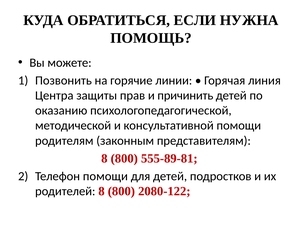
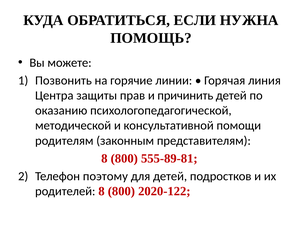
Телефон помощи: помощи -> поэтому
2080-122: 2080-122 -> 2020-122
